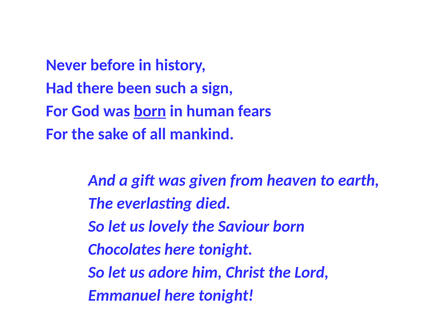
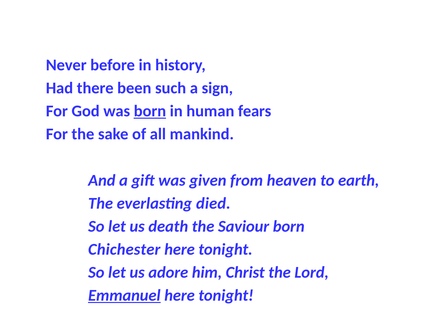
lovely: lovely -> death
Chocolates: Chocolates -> Chichester
Emmanuel underline: none -> present
